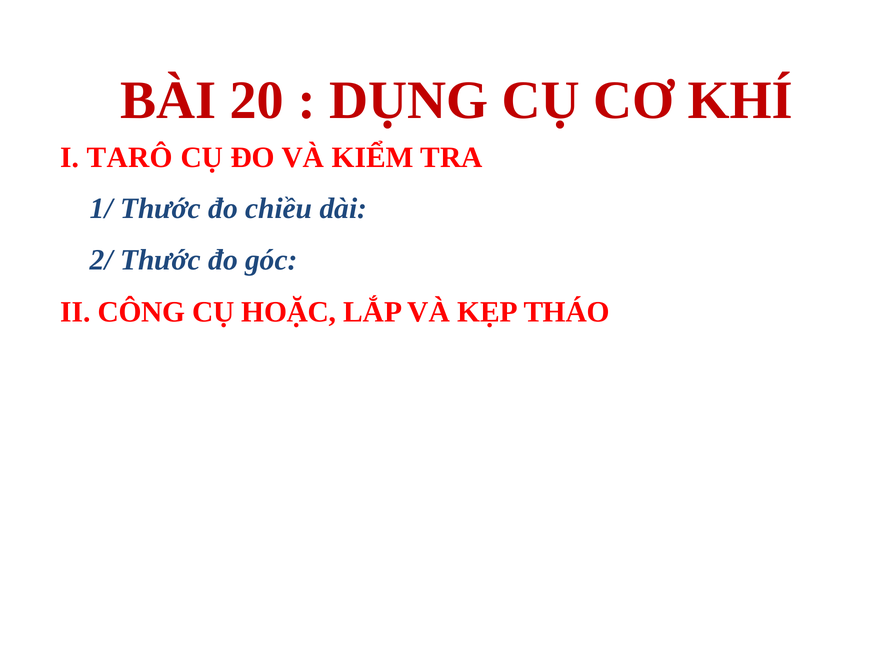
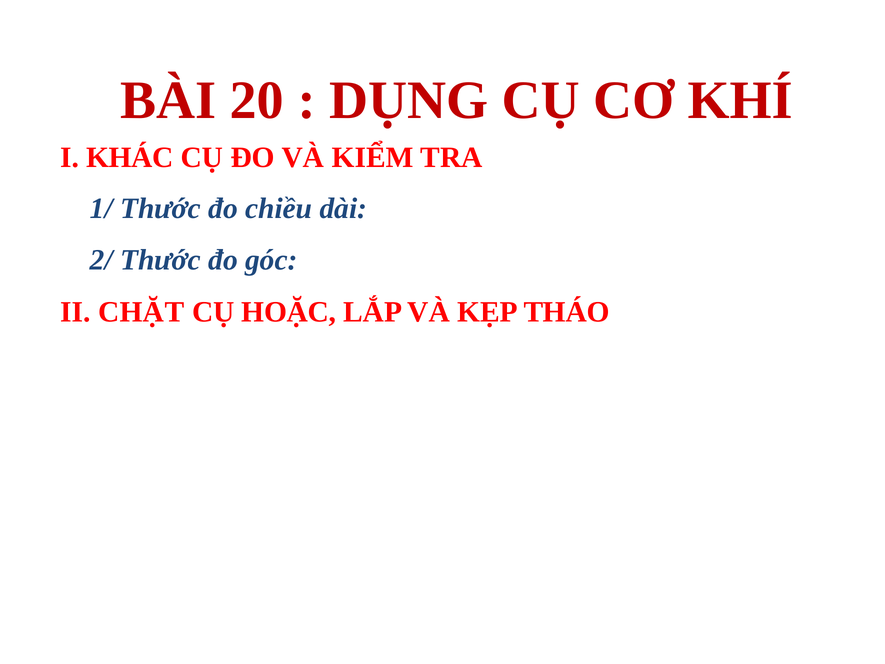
TARÔ: TARÔ -> KHÁC
CÔNG: CÔNG -> CHẶT
